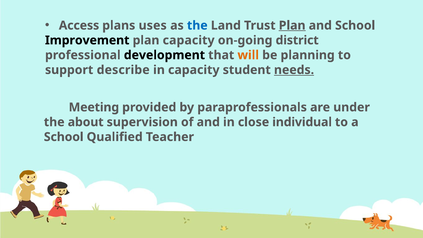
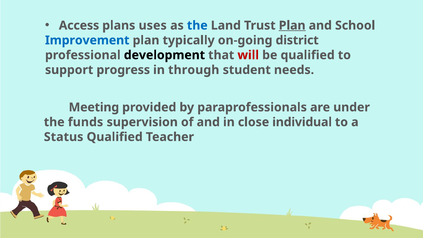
Improvement colour: black -> blue
plan capacity: capacity -> typically
will colour: orange -> red
be planning: planning -> qualified
describe: describe -> progress
in capacity: capacity -> through
needs underline: present -> none
about: about -> funds
School at (64, 137): School -> Status
